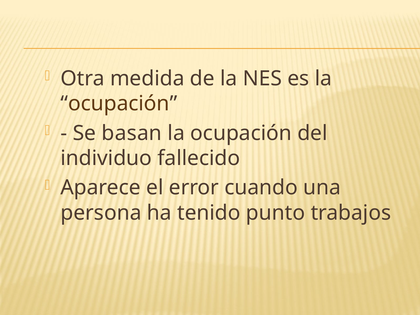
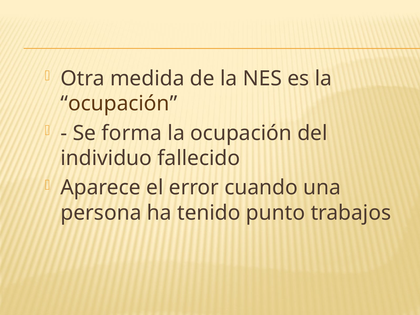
basan: basan -> forma
